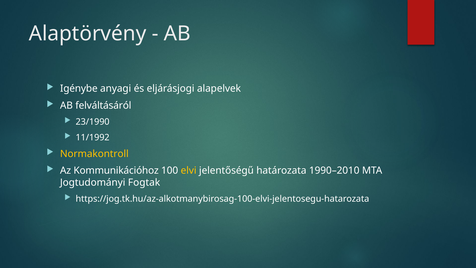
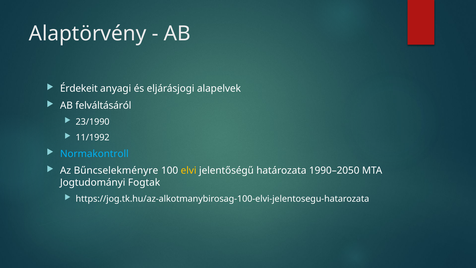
Igénybe: Igénybe -> Érdekeit
Normakontroll colour: yellow -> light blue
Kommunikációhoz: Kommunikációhoz -> Bűncselekményre
1990–2010: 1990–2010 -> 1990–2050
